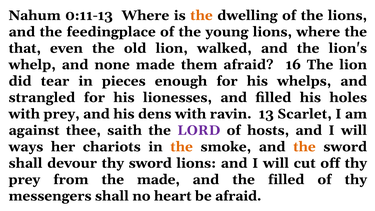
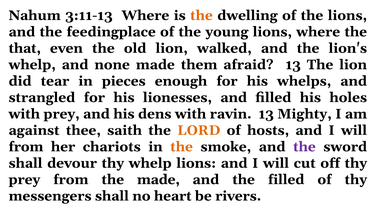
0:11-13: 0:11-13 -> 3:11-13
afraid 16: 16 -> 13
Scarlet: Scarlet -> Mighty
LORD colour: purple -> orange
ways at (26, 147): ways -> from
the at (304, 147) colour: orange -> purple
thy sword: sword -> whelp
be afraid: afraid -> rivers
